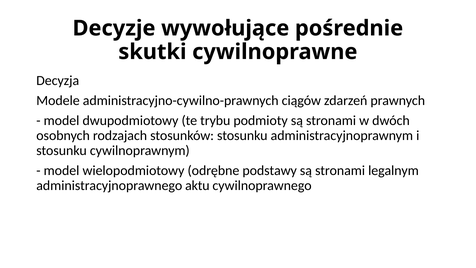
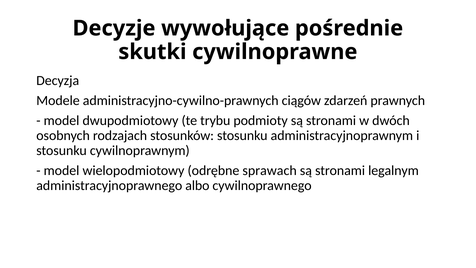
podstawy: podstawy -> sprawach
aktu: aktu -> albo
